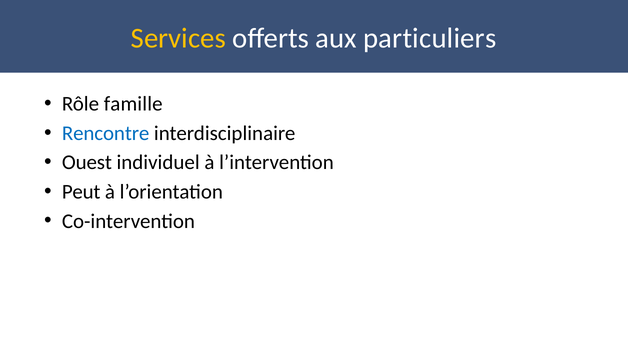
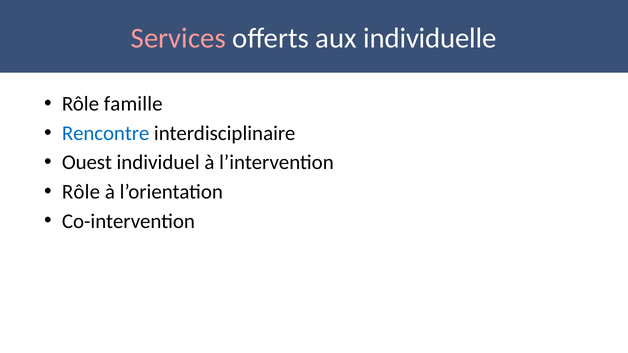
Services colour: yellow -> pink
particuliers: particuliers -> individuelle
Peut at (81, 192): Peut -> Rôle
